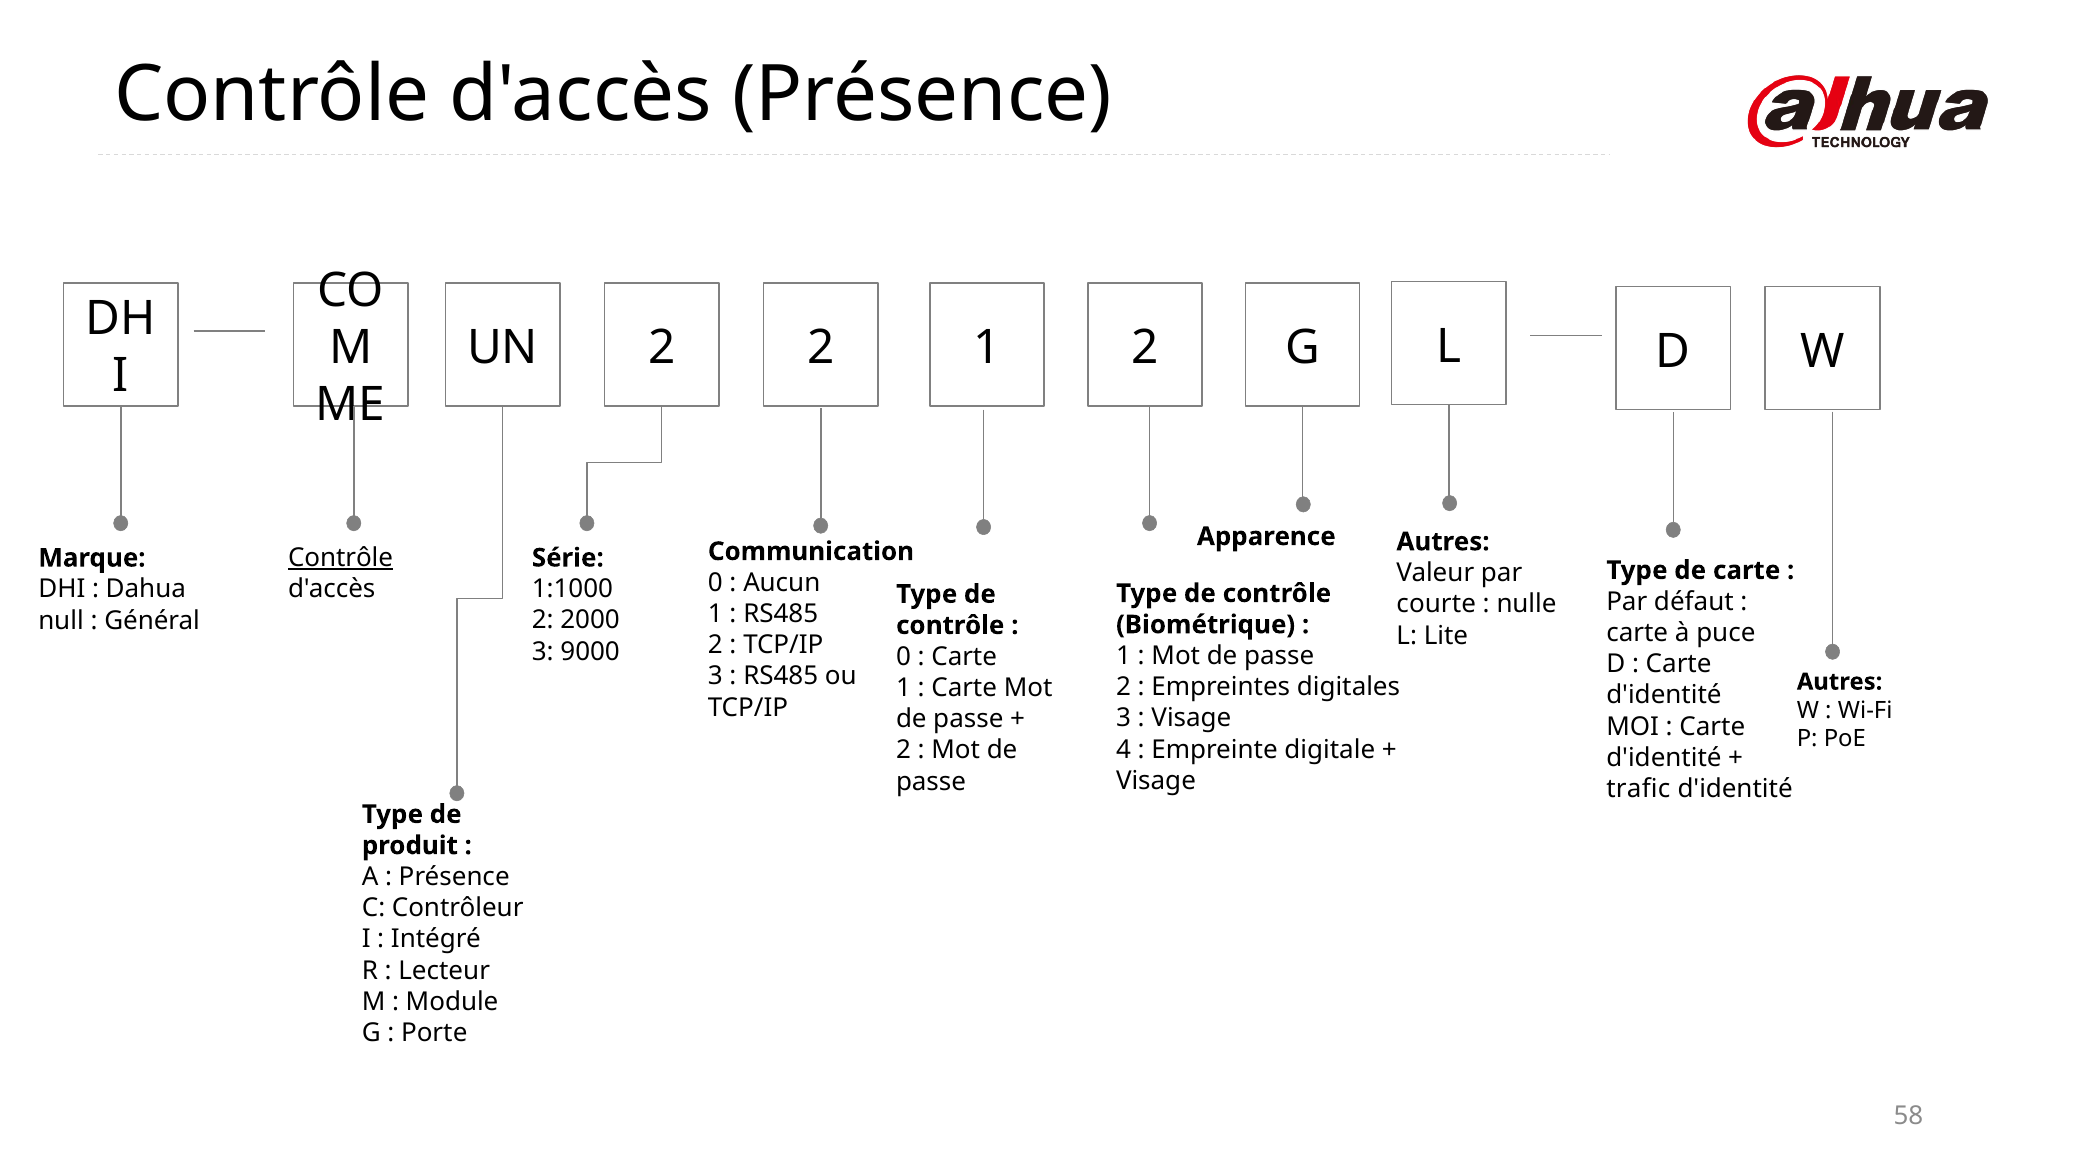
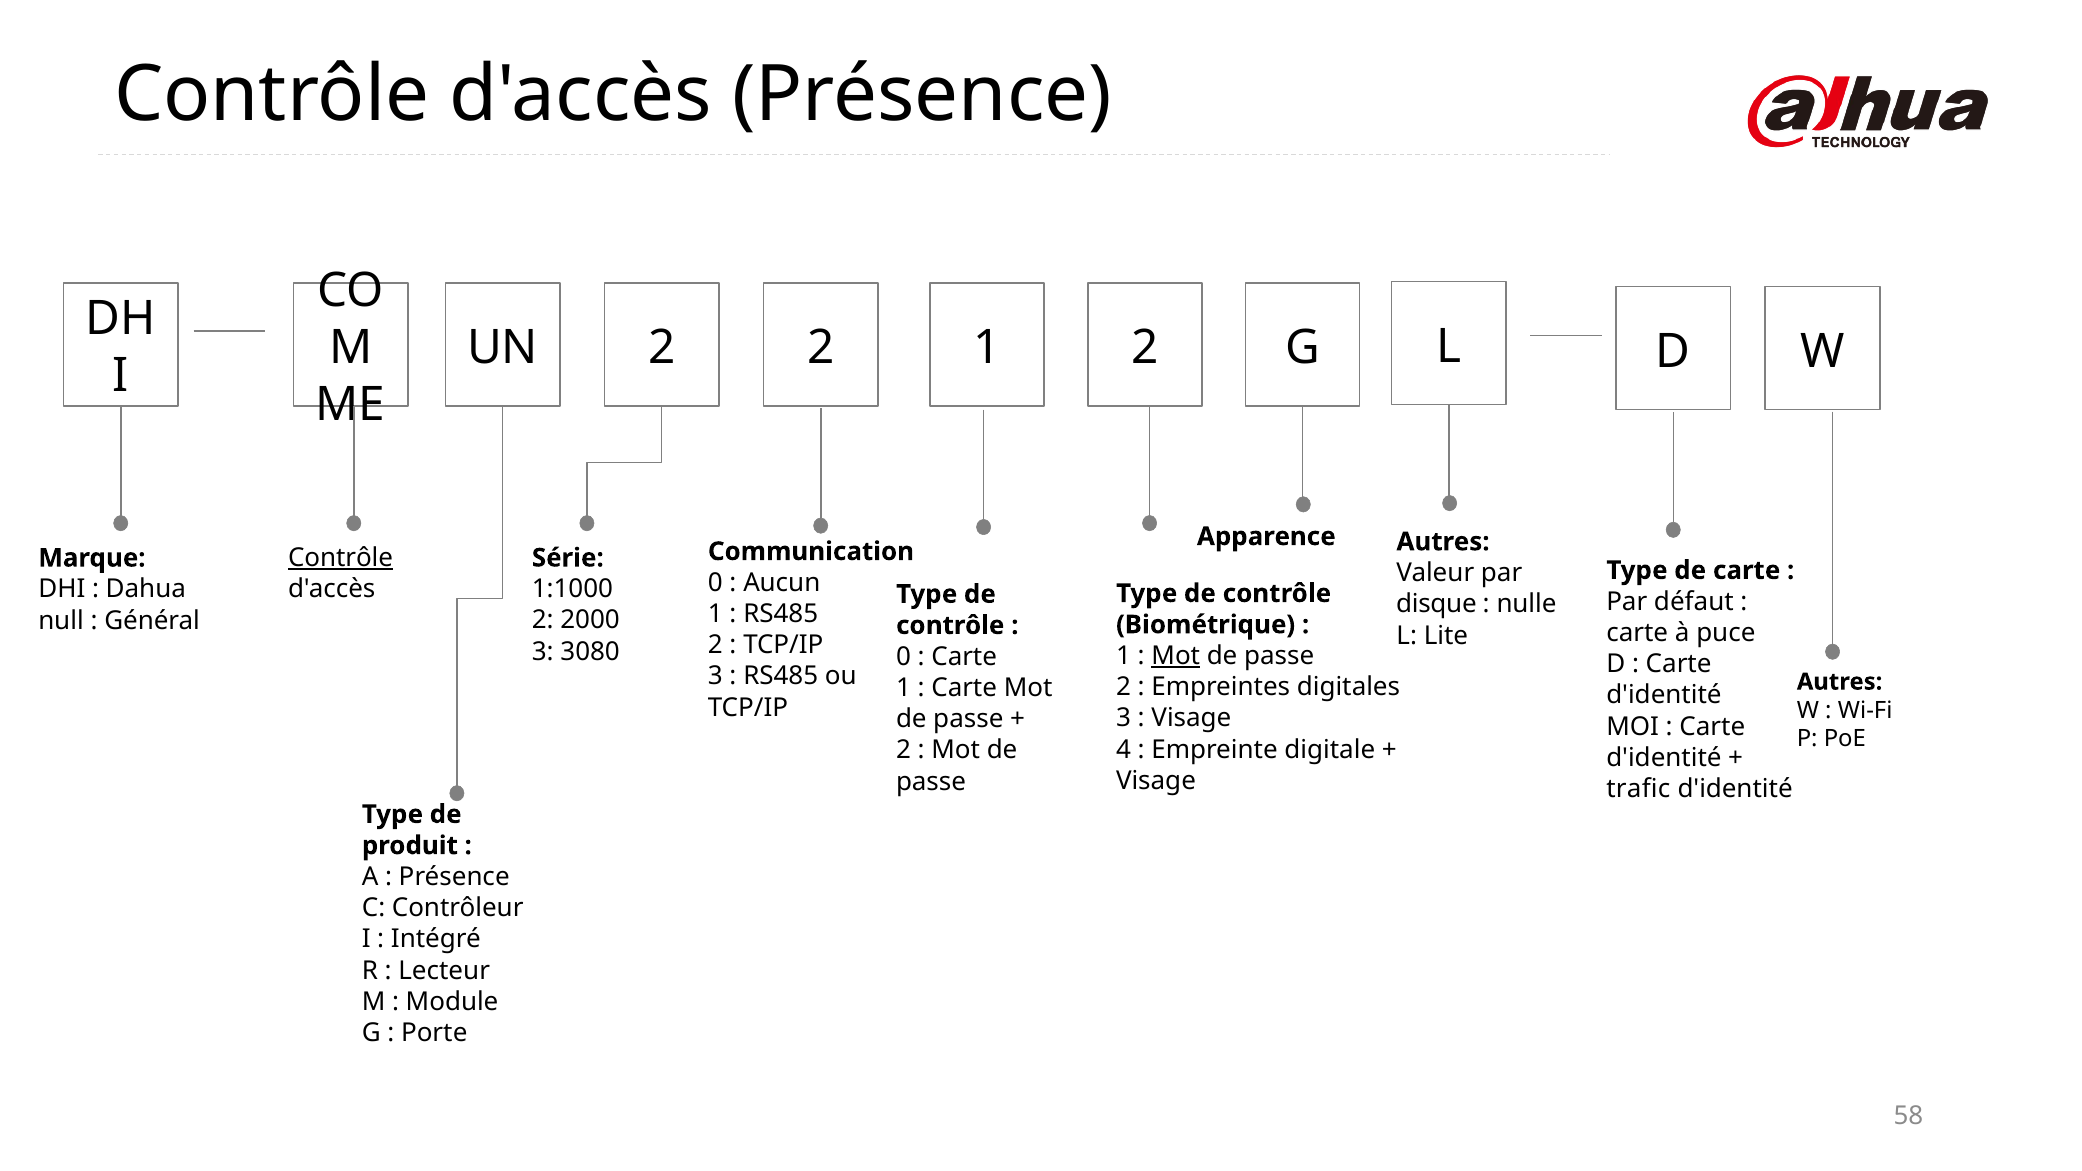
courte: courte -> disque
9000: 9000 -> 3080
Mot at (1176, 656) underline: none -> present
